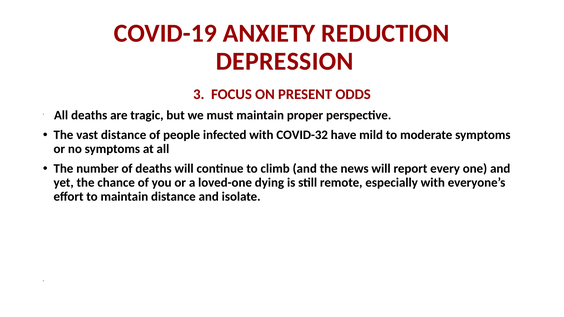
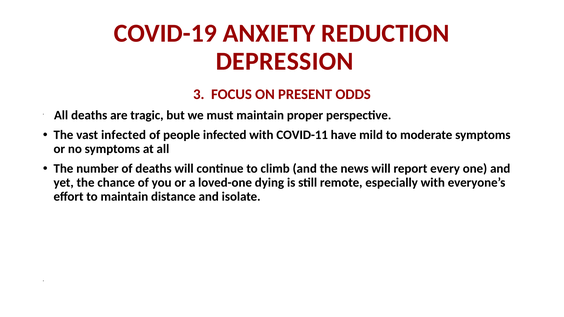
vast distance: distance -> infected
COVID-32: COVID-32 -> COVID-11
